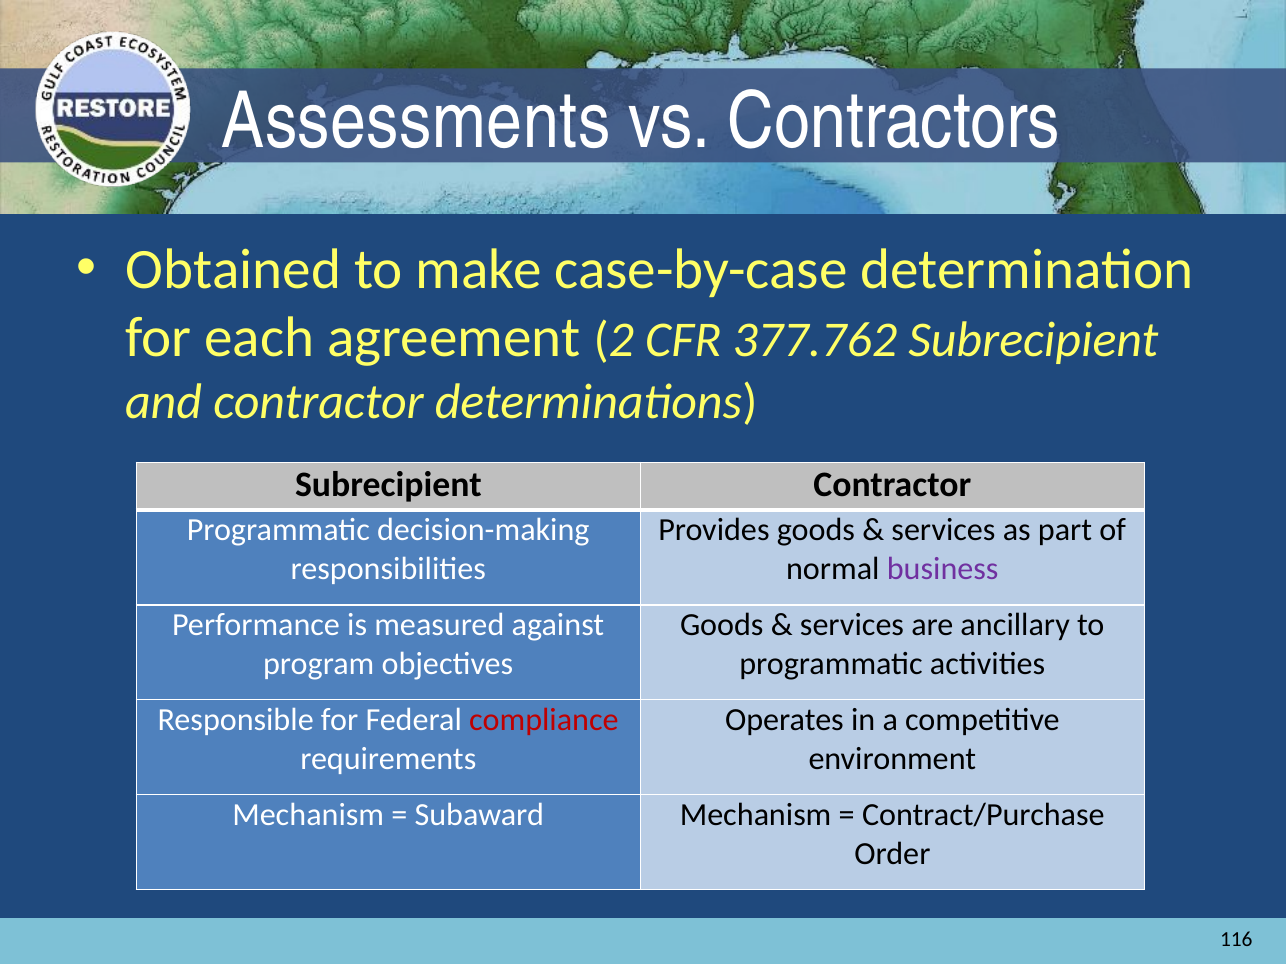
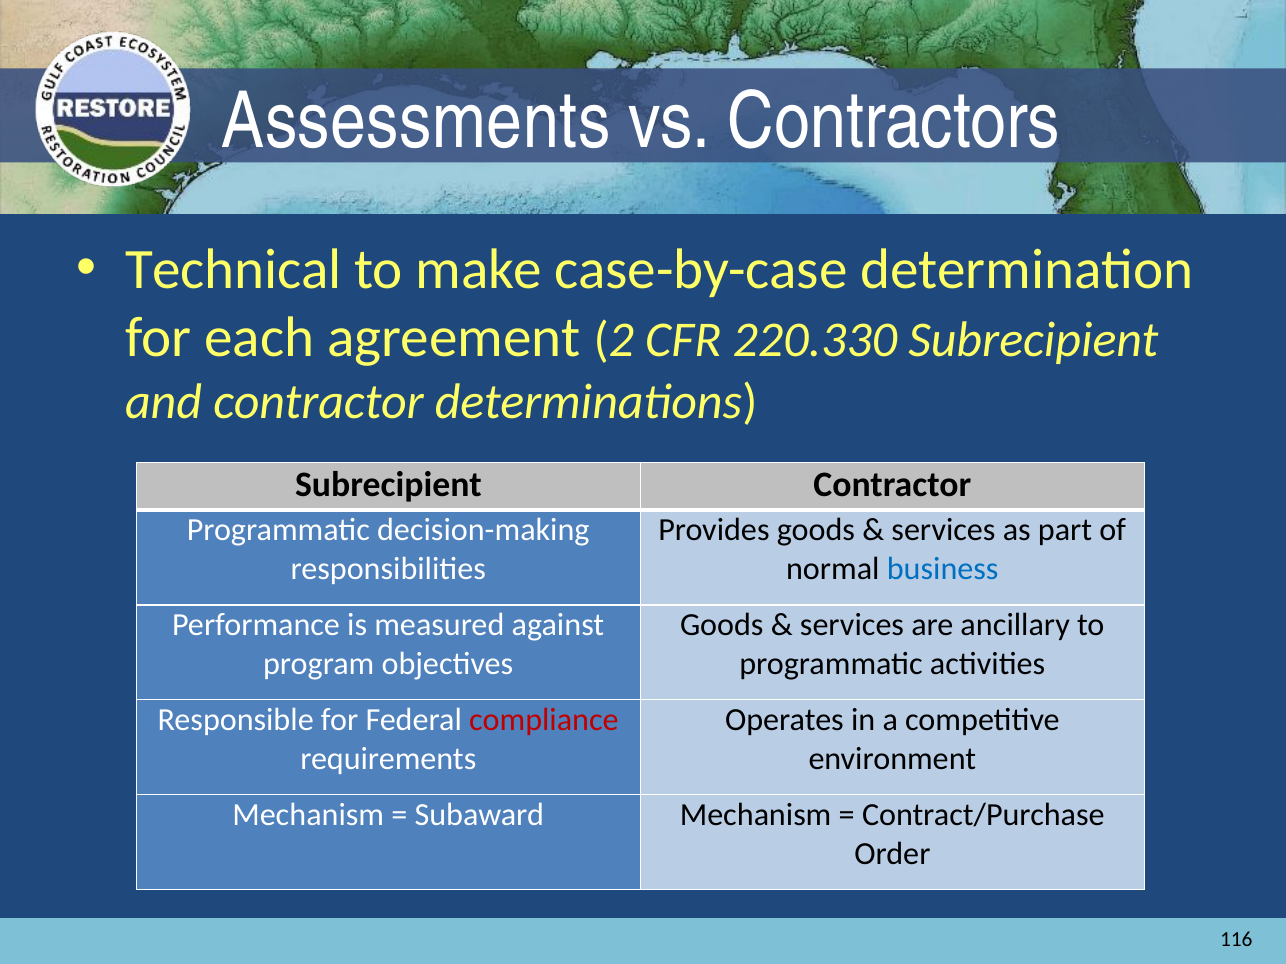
Obtained: Obtained -> Technical
377.762: 377.762 -> 220.330
business colour: purple -> blue
